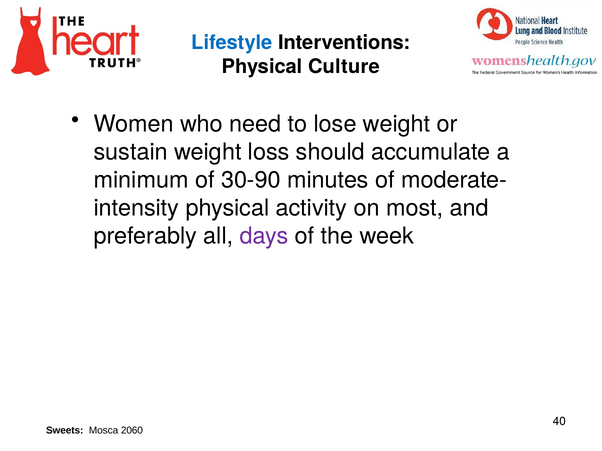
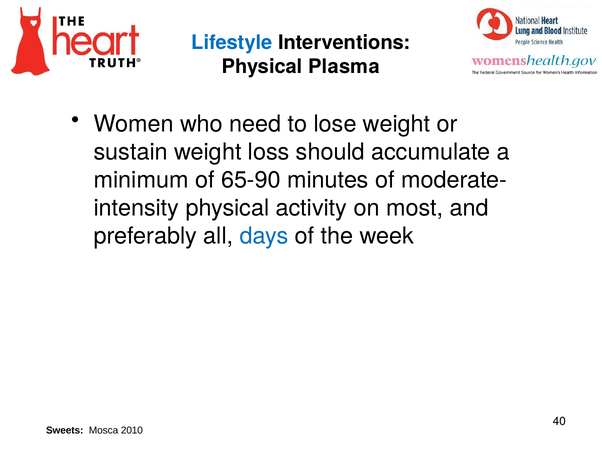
Culture: Culture -> Plasma
30-90: 30-90 -> 65-90
days colour: purple -> blue
2060: 2060 -> 2010
